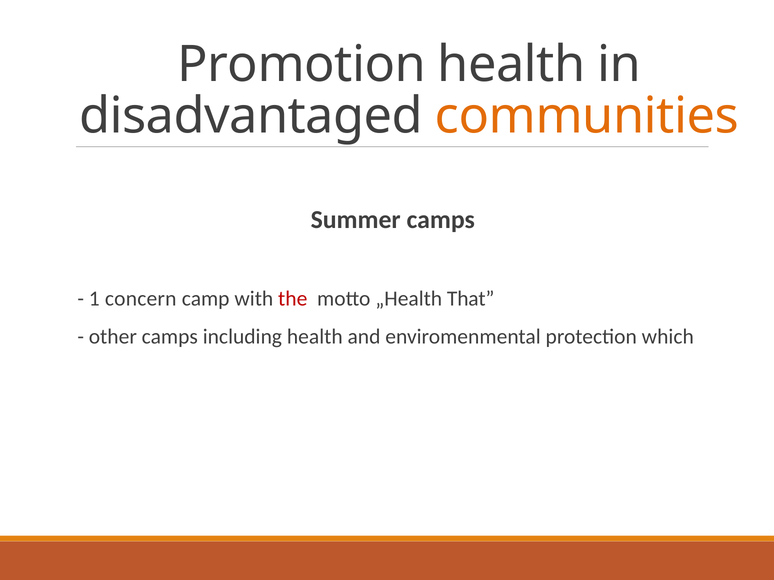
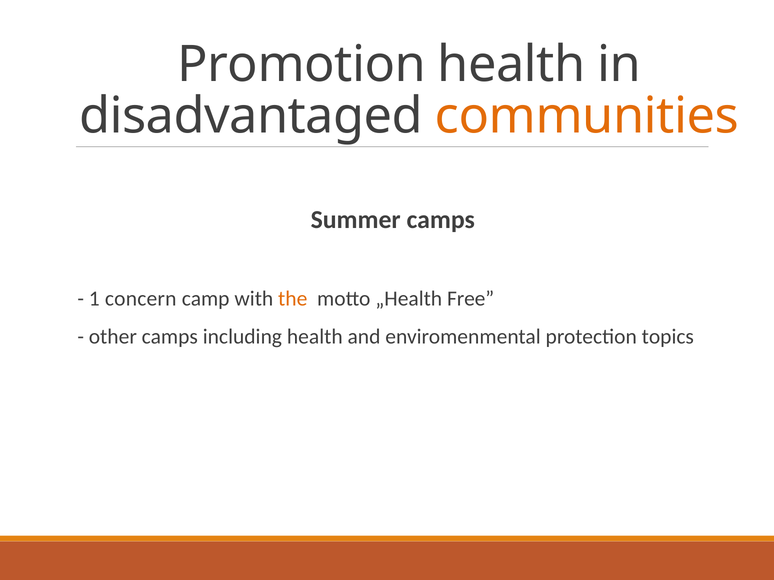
the colour: red -> orange
That: That -> Free
which: which -> topics
